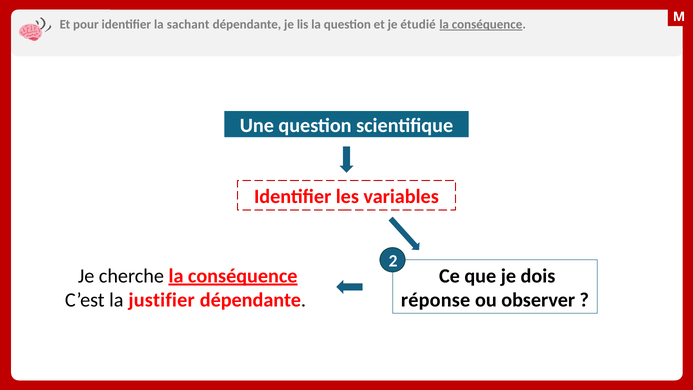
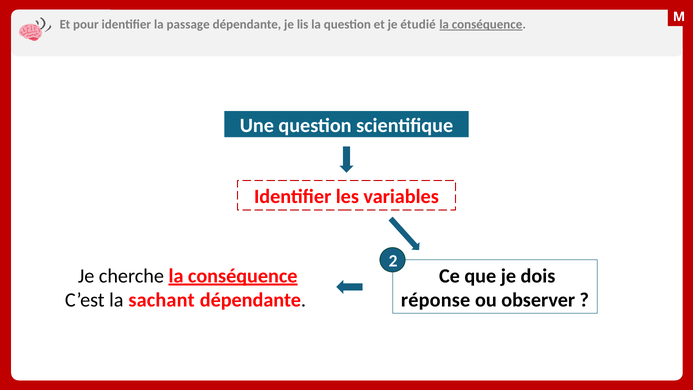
sachant: sachant -> passage
justifier: justifier -> sachant
